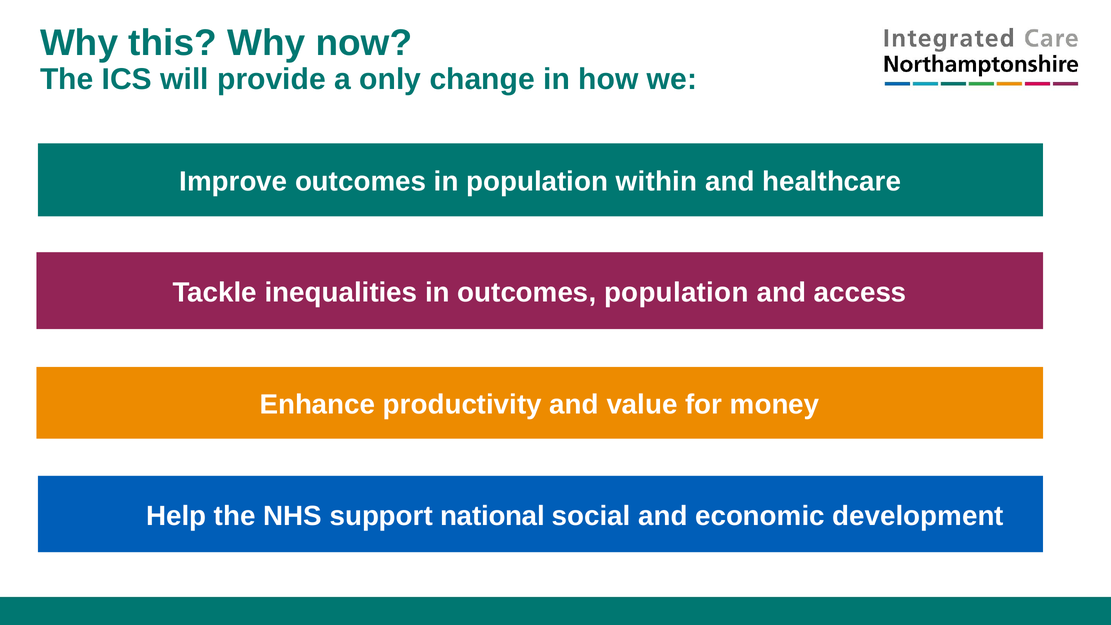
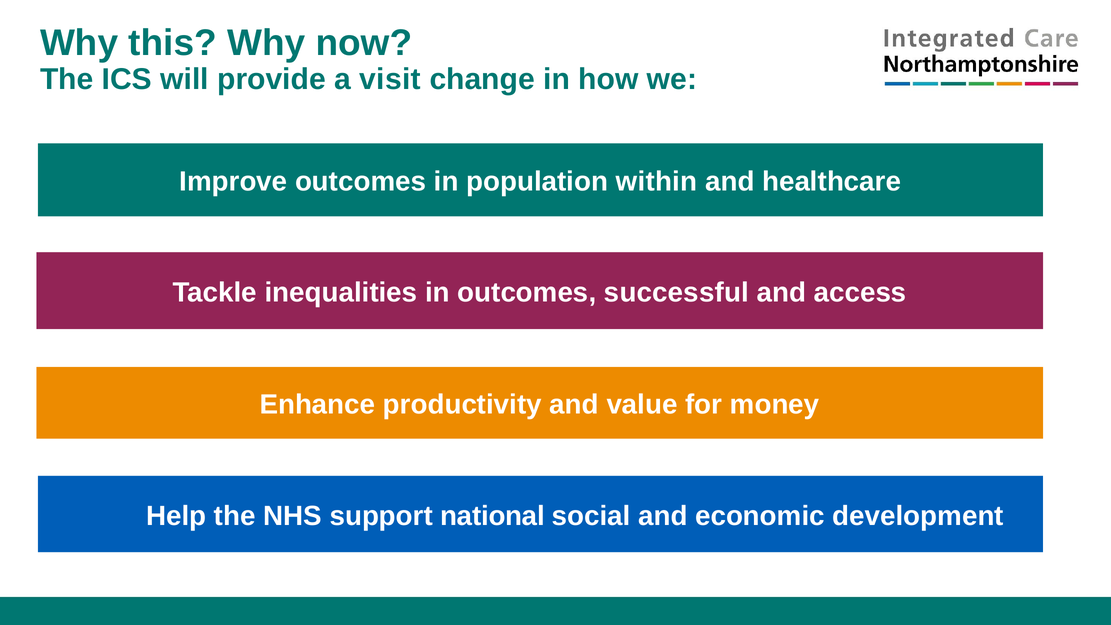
only: only -> visit
outcomes population: population -> successful
